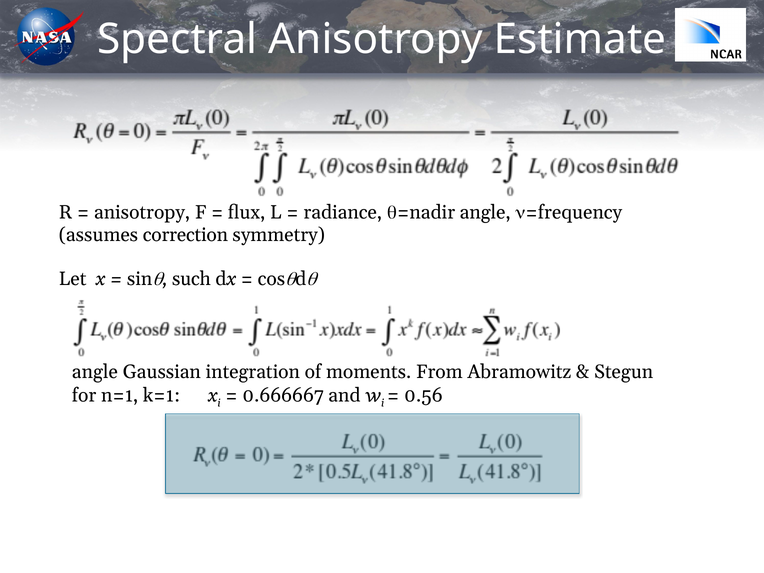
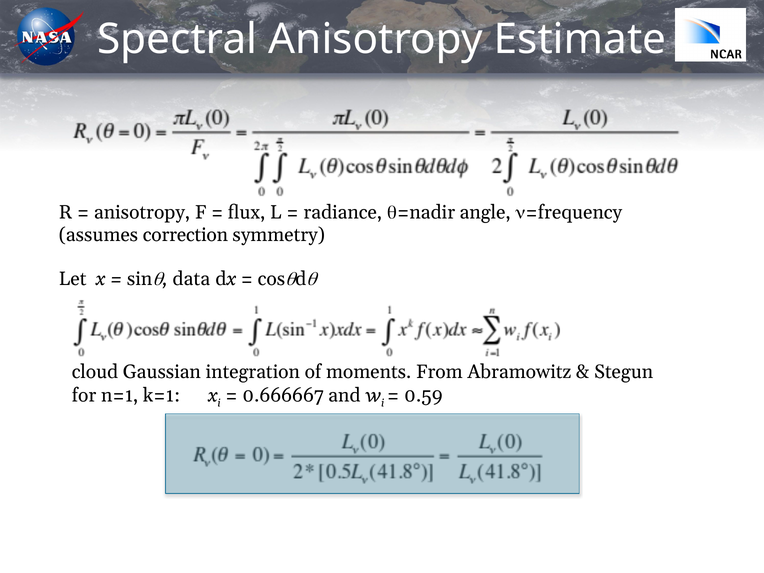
such: such -> data
angle at (95, 372): angle -> cloud
0.56: 0.56 -> 0.59
